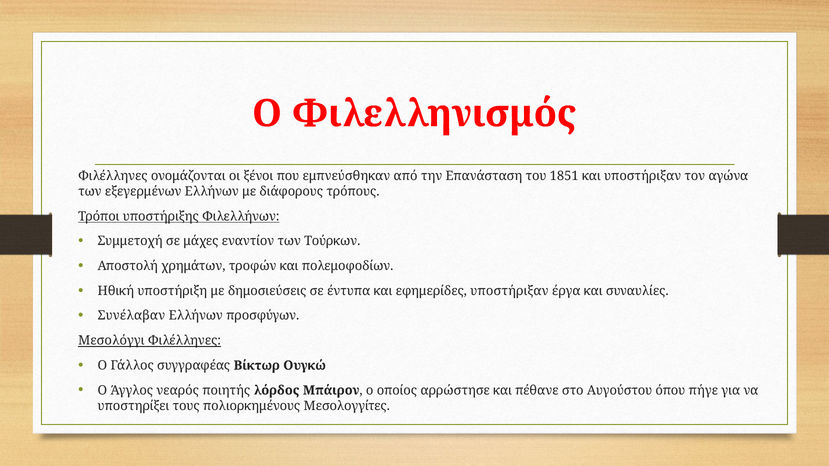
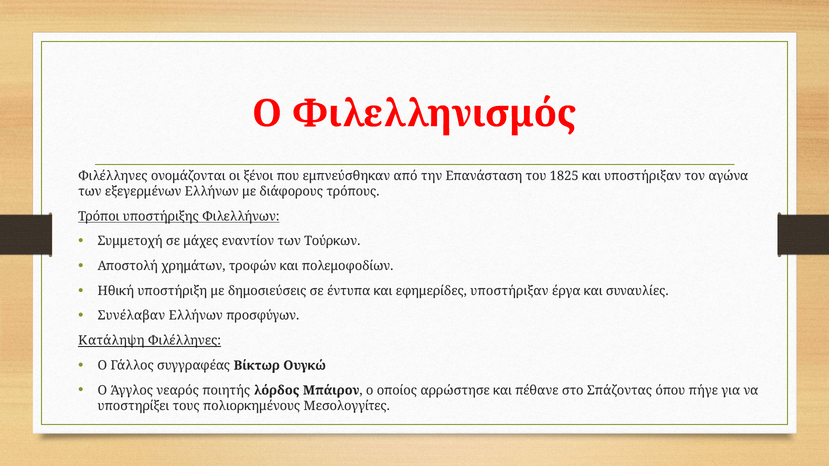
1851: 1851 -> 1825
Μεσολόγγι: Μεσολόγγι -> Κατάληψη
Αυγούστου: Αυγούστου -> Σπάζοντας
